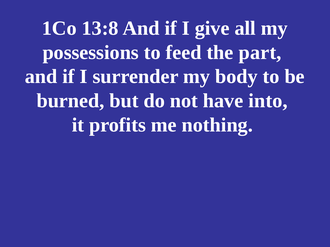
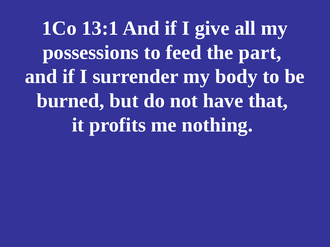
13:8: 13:8 -> 13:1
into: into -> that
